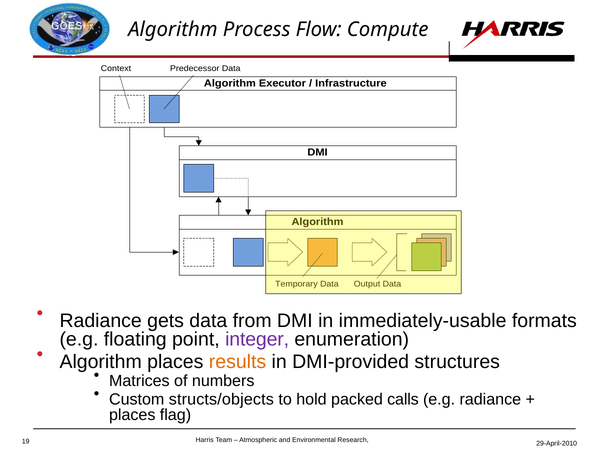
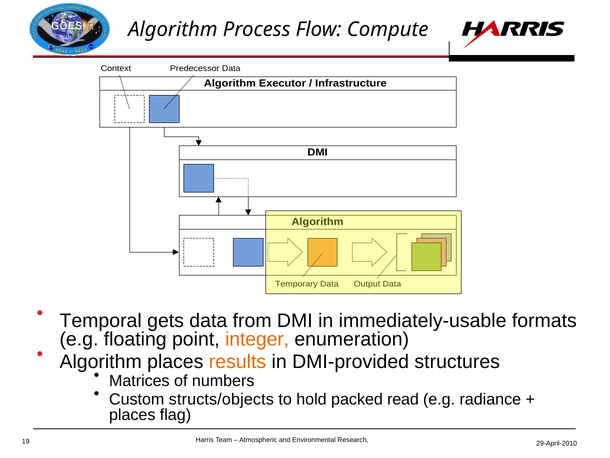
Radiance at (101, 320): Radiance -> Temporal
integer colour: purple -> orange
calls: calls -> read
